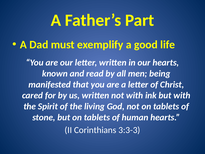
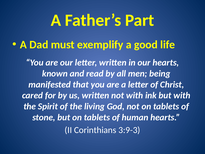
3:3-3: 3:3-3 -> 3:9-3
